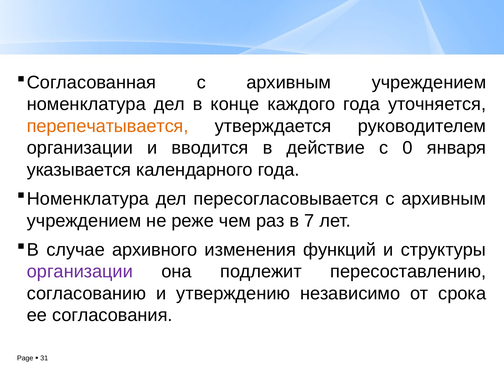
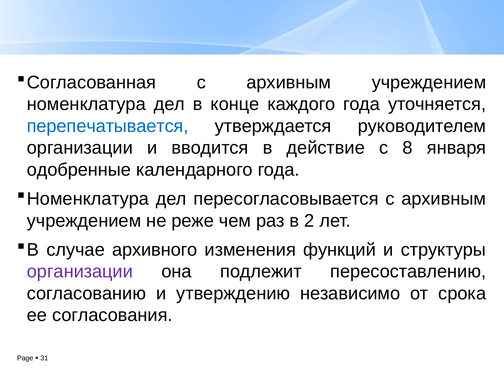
перепечатывается colour: orange -> blue
0: 0 -> 8
указывается: указывается -> одобренные
7: 7 -> 2
